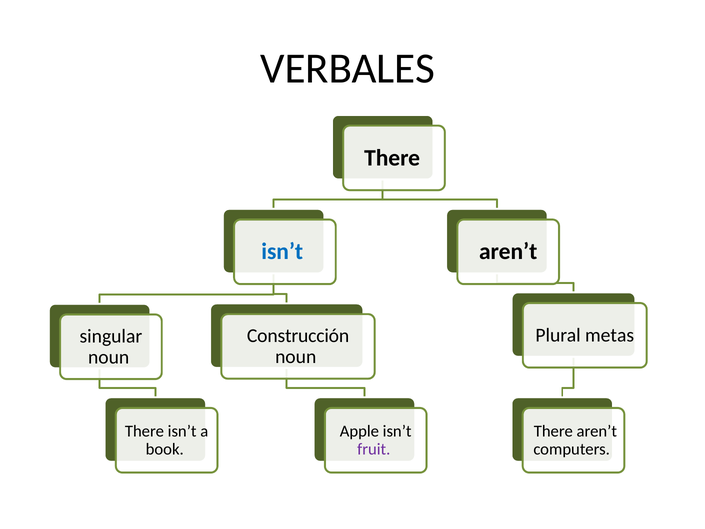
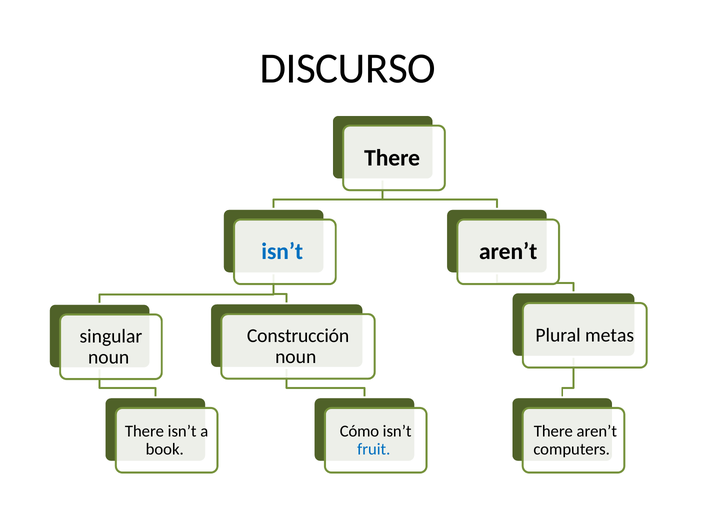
VERBALES: VERBALES -> DISCURSO
Apple: Apple -> Cómo
fruit colour: purple -> blue
